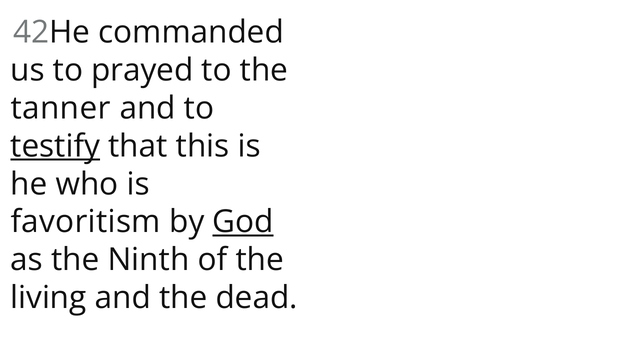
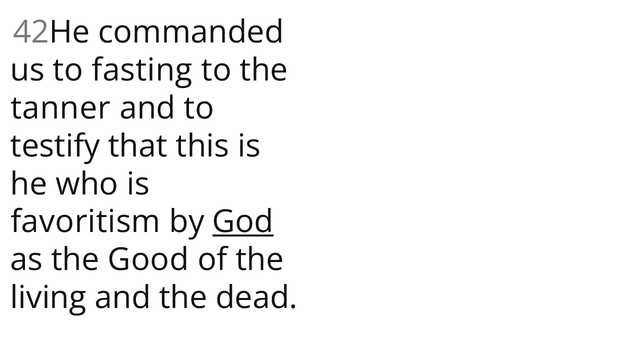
prayed: prayed -> fasting
testify underline: present -> none
Ninth: Ninth -> Good
